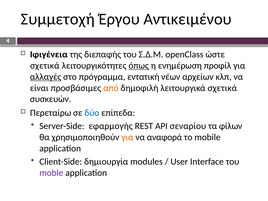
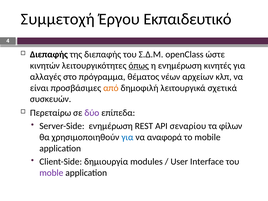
Αντικειμένου: Αντικειμένου -> Εκπαιδευτικό
Ιφιγένεια at (49, 54): Ιφιγένεια -> Διεπαφής
σχετικά at (45, 66): σχετικά -> κινητών
προφίλ: προφίλ -> κινητές
αλλαγές underline: present -> none
εντατική: εντατική -> θέματος
δύο colour: blue -> purple
Server-Side εφαρμογής: εφαρμογής -> ενημέρωση
για at (127, 137) colour: orange -> blue
